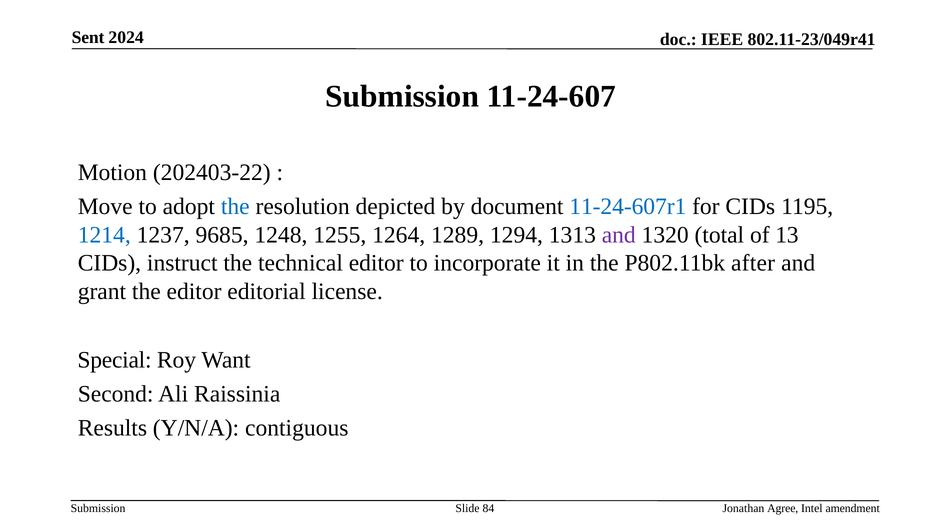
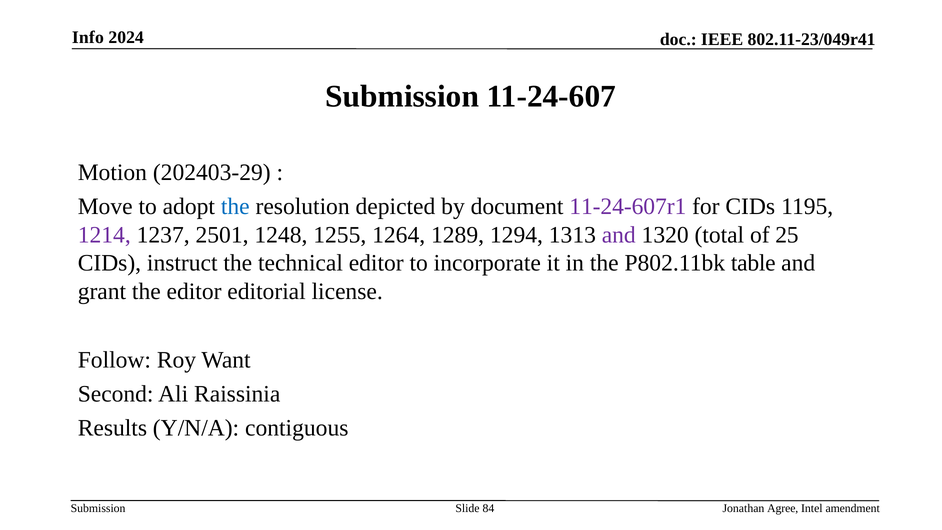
Sent: Sent -> Info
202403-22: 202403-22 -> 202403-29
11-24-607r1 colour: blue -> purple
1214 colour: blue -> purple
9685: 9685 -> 2501
13: 13 -> 25
after: after -> table
Special: Special -> Follow
